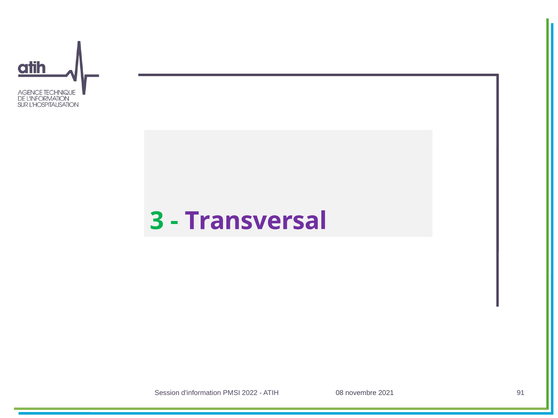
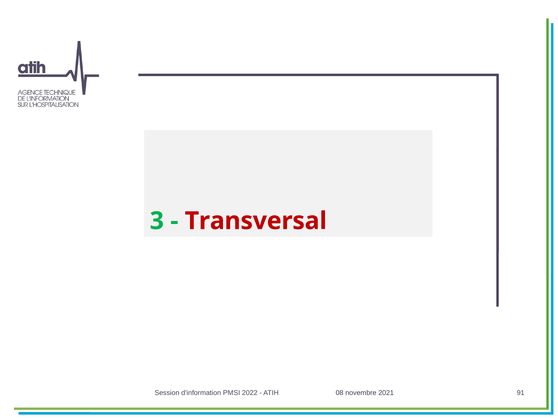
Transversal colour: purple -> red
